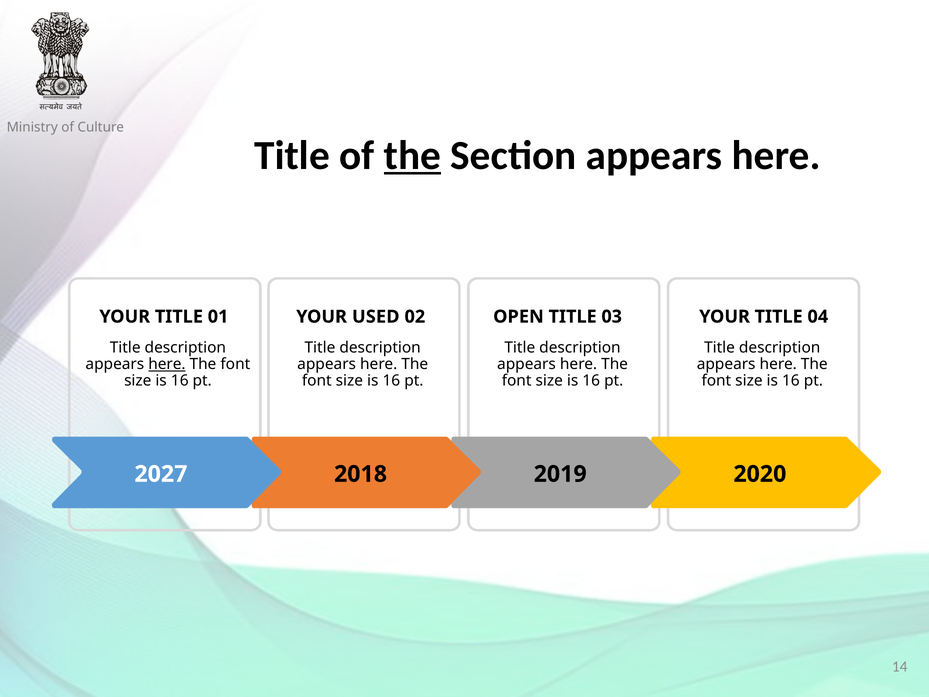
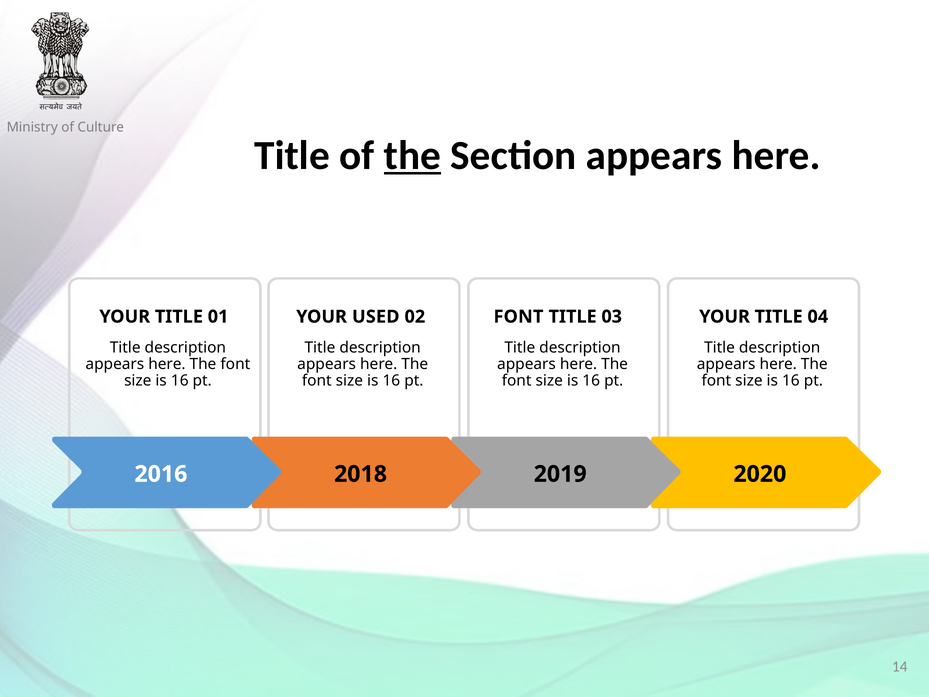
OPEN at (518, 317): OPEN -> FONT
here at (167, 364) underline: present -> none
2027: 2027 -> 2016
